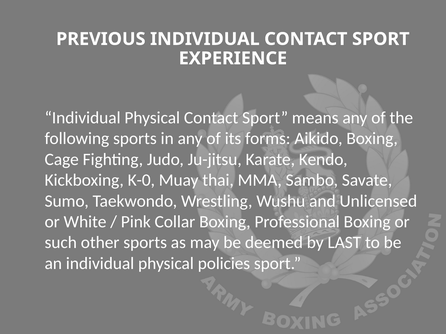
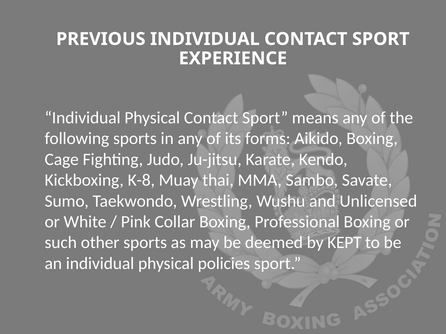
K-0: K-0 -> K-8
LAST: LAST -> KEPT
